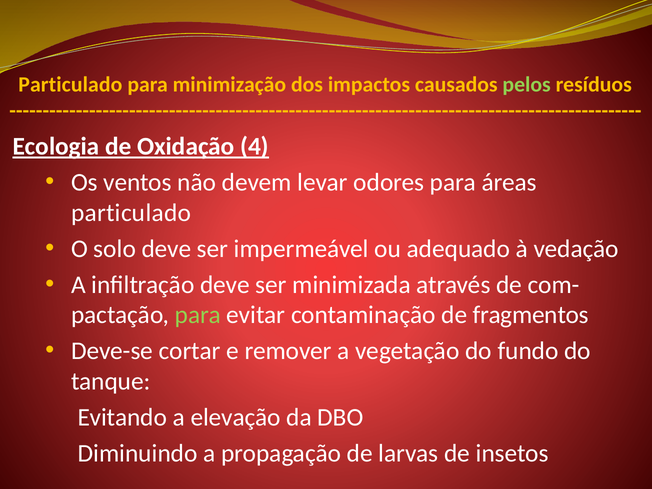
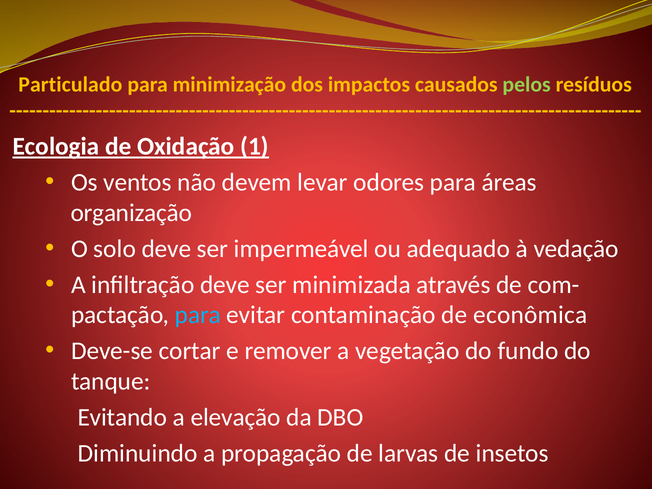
4: 4 -> 1
particulado at (131, 213): particulado -> organização
para at (198, 315) colour: light green -> light blue
fragmentos: fragmentos -> econômica
